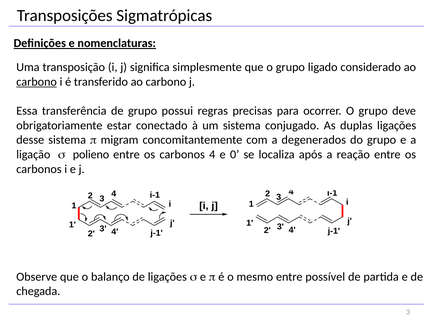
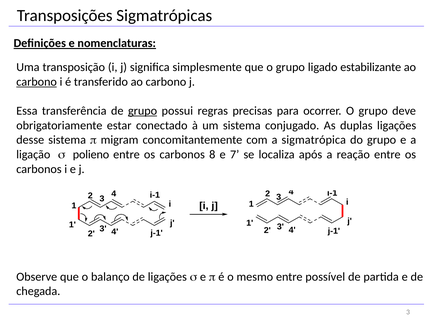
considerado: considerado -> estabilizante
grupo at (143, 111) underline: none -> present
degenerados: degenerados -> sigmatrópica
carbonos 4: 4 -> 8
0: 0 -> 7
